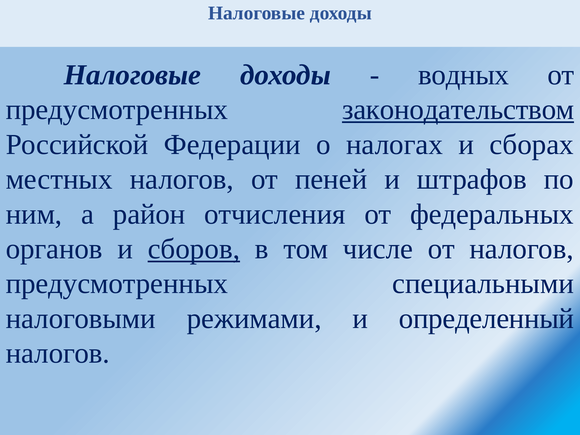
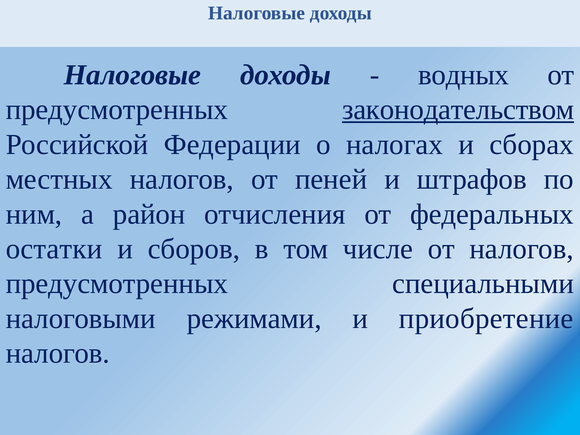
органов: органов -> остатки
сборов underline: present -> none
определенный: определенный -> приобретение
